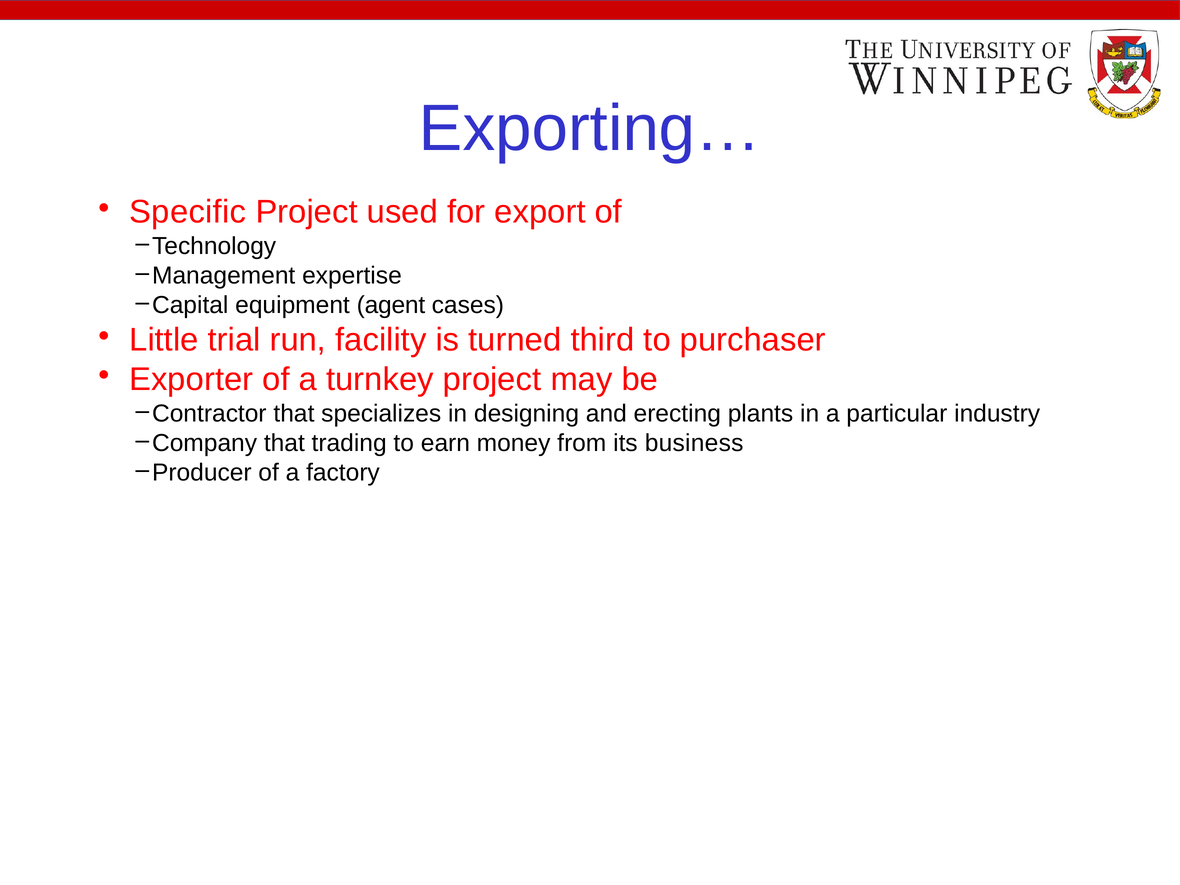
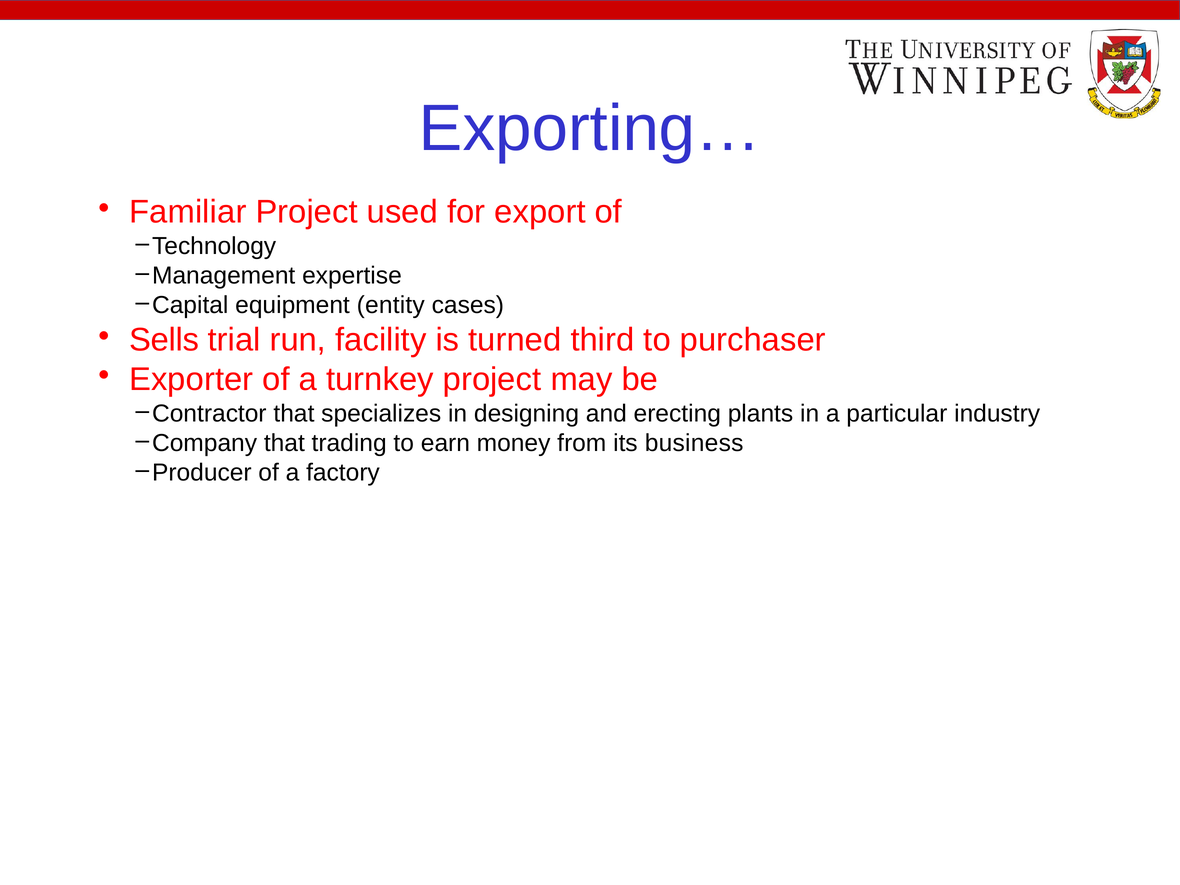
Specific: Specific -> Familiar
agent: agent -> entity
Little: Little -> Sells
